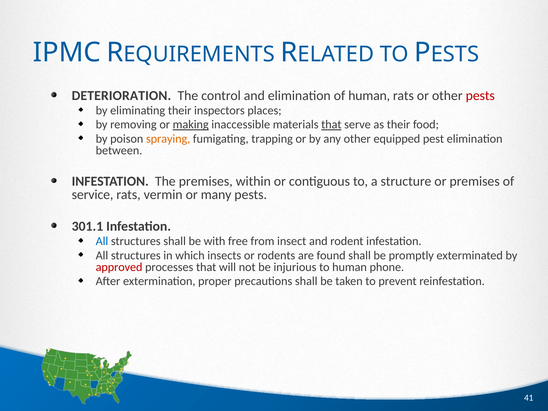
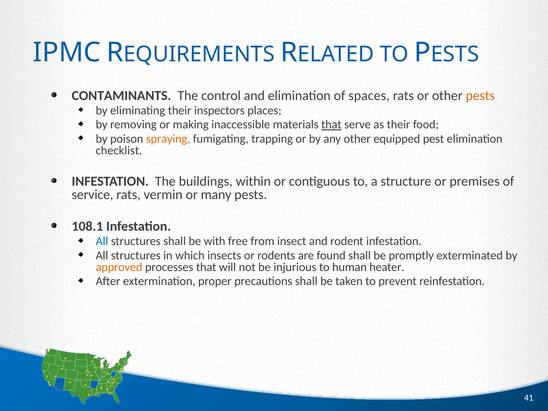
DETERIORATION: DETERIORATION -> CONTAMINANTS
of human: human -> spaces
pests at (480, 96) colour: red -> orange
making underline: present -> none
between: between -> checklist
The premises: premises -> buildings
301.1: 301.1 -> 108.1
approved colour: red -> orange
phone: phone -> heater
